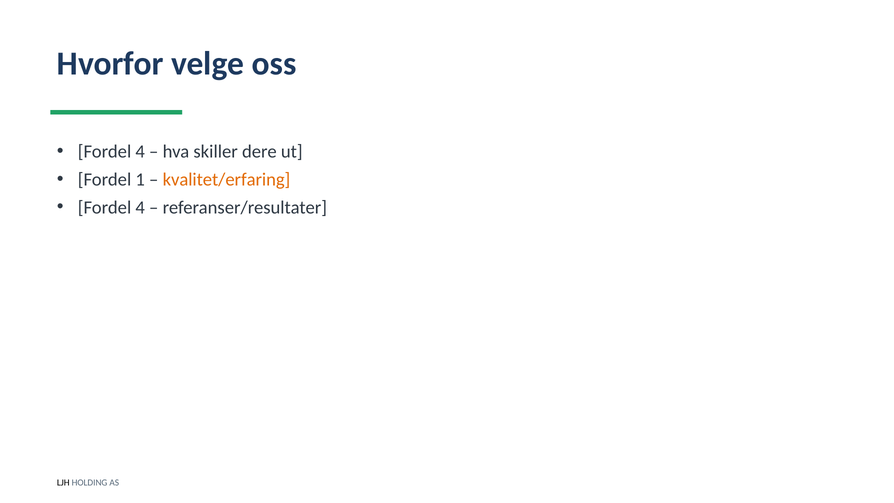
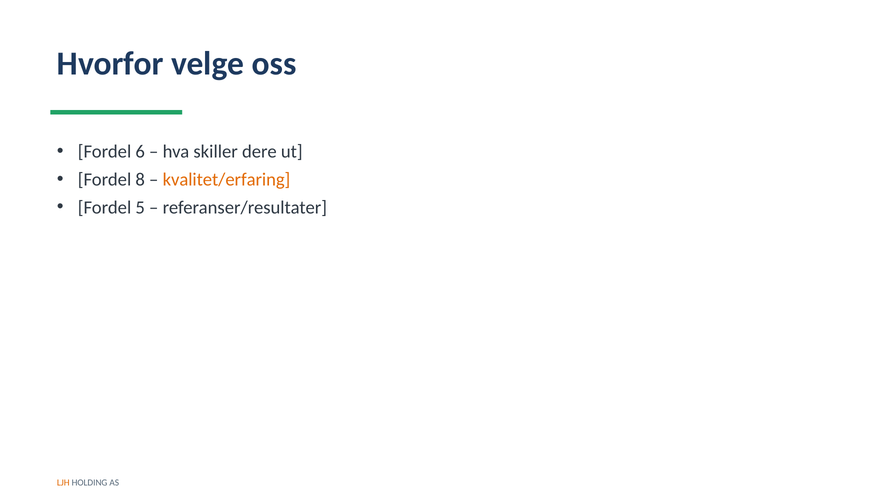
4 at (140, 151): 4 -> 6
1: 1 -> 8
4 at (140, 207): 4 -> 5
LJH colour: black -> orange
